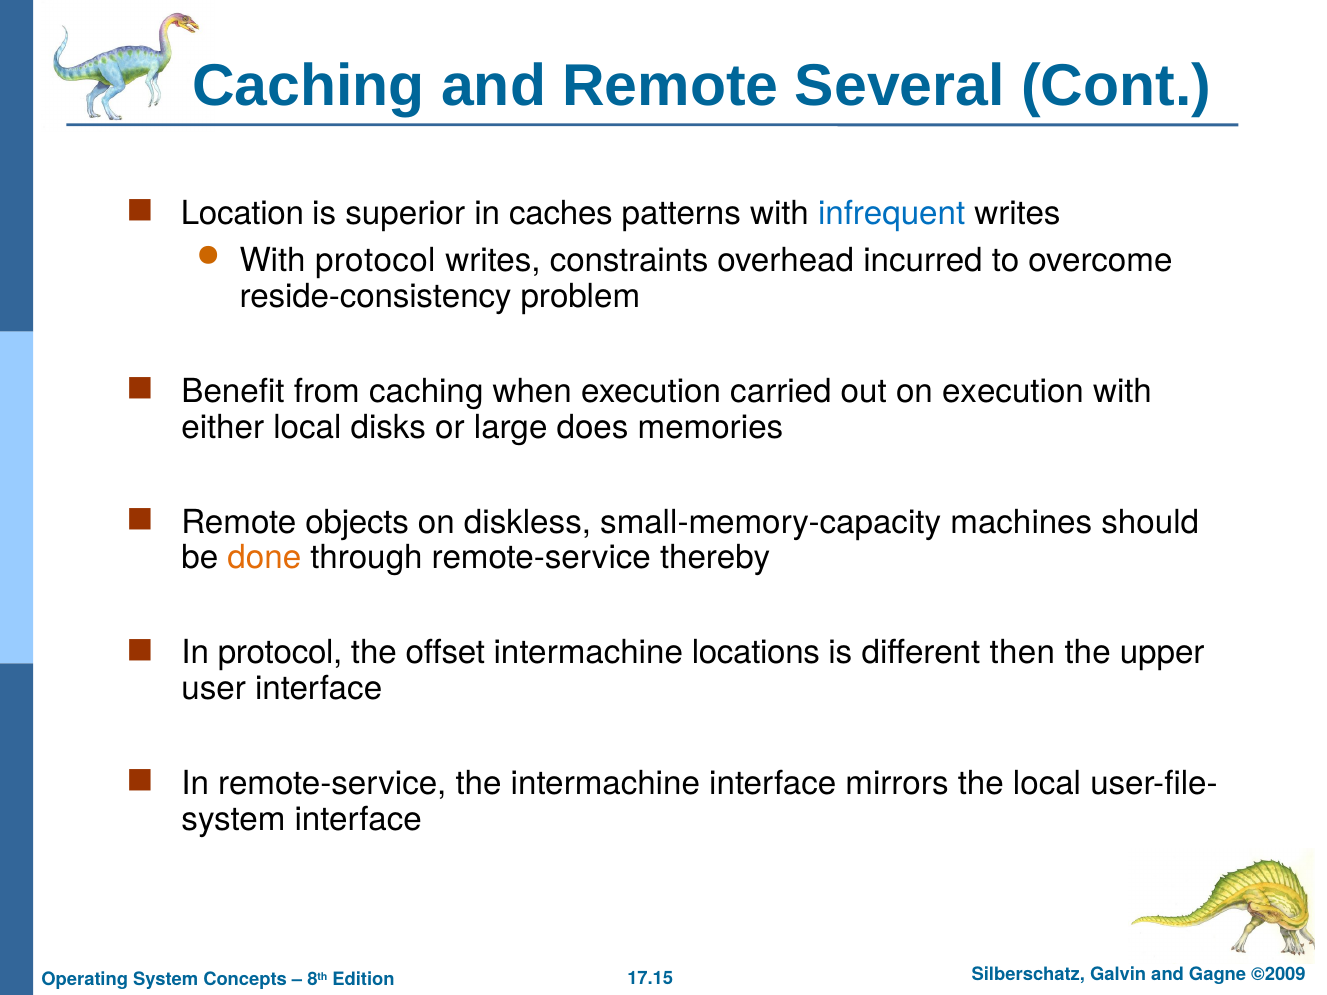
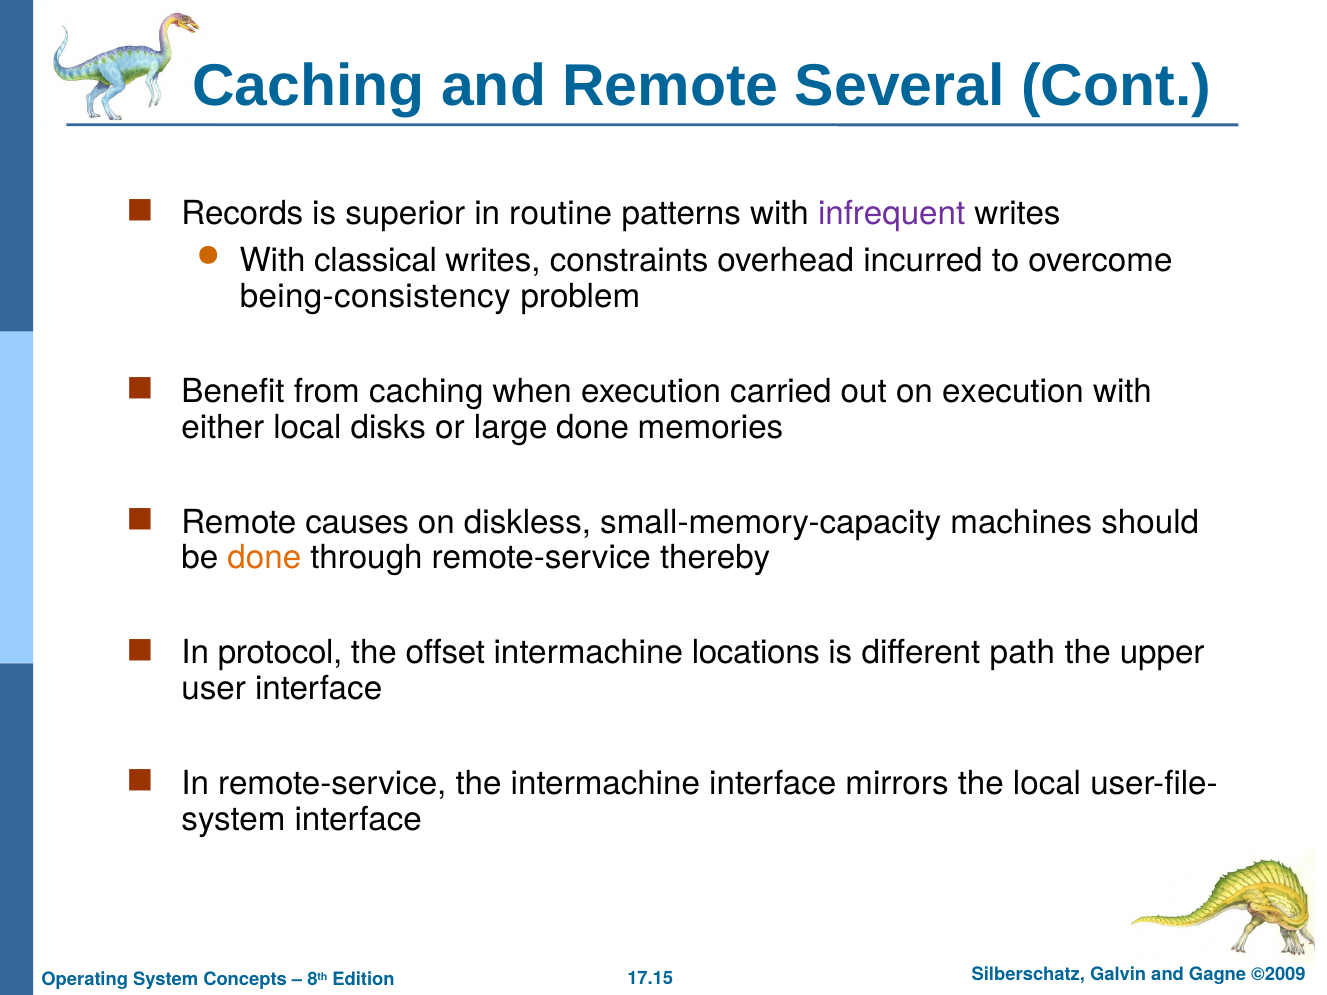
Location: Location -> Records
caches: caches -> routine
infrequent colour: blue -> purple
With protocol: protocol -> classical
reside-consistency: reside-consistency -> being-consistency
large does: does -> done
objects: objects -> causes
then: then -> path
